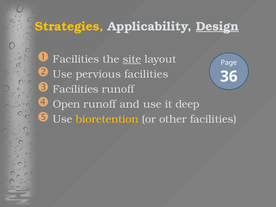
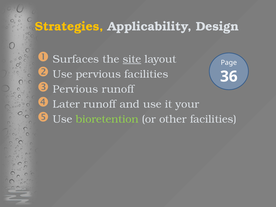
Design underline: present -> none
Facilities at (76, 59): Facilities -> Surfaces
Facilities at (76, 89): Facilities -> Pervious
Open: Open -> Later
deep: deep -> your
bioretention colour: yellow -> light green
